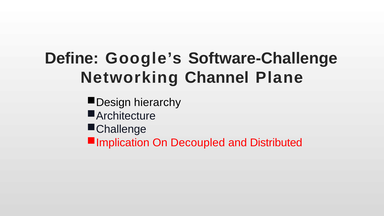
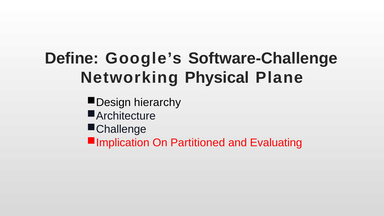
Channel: Channel -> Physical
Decoupled: Decoupled -> Partitioned
Distributed: Distributed -> Evaluating
